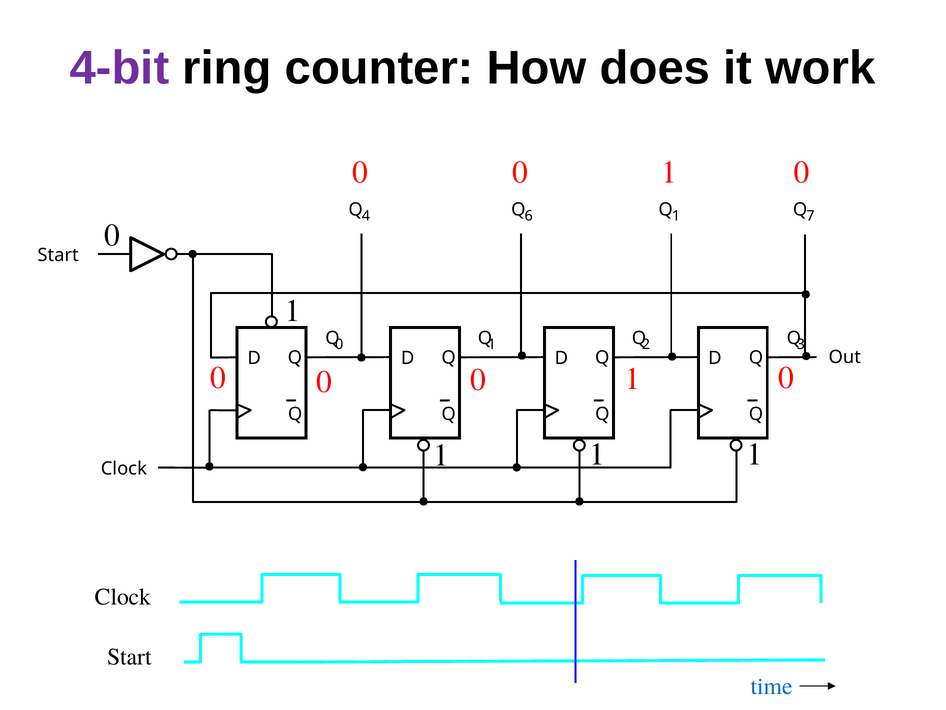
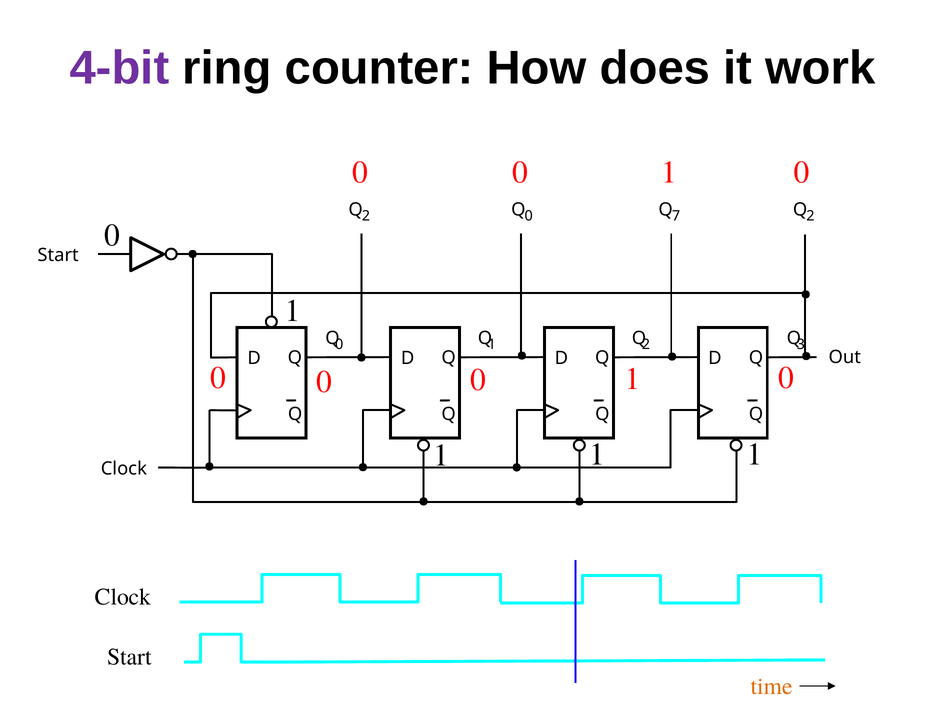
4 at (366, 216): 4 -> 2
6 at (529, 216): 6 -> 0
1 at (676, 216): 1 -> 7
7 at (810, 216): 7 -> 2
time colour: blue -> orange
